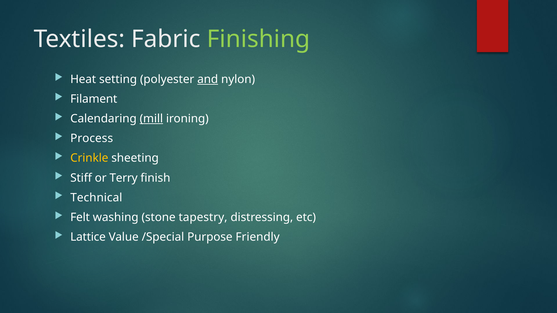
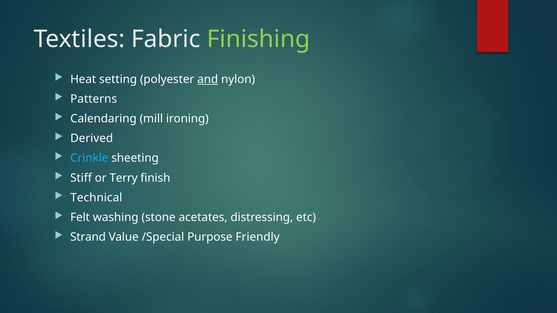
Filament: Filament -> Patterns
mill underline: present -> none
Process: Process -> Derived
Crinkle colour: yellow -> light blue
tapestry: tapestry -> acetates
Lattice: Lattice -> Strand
